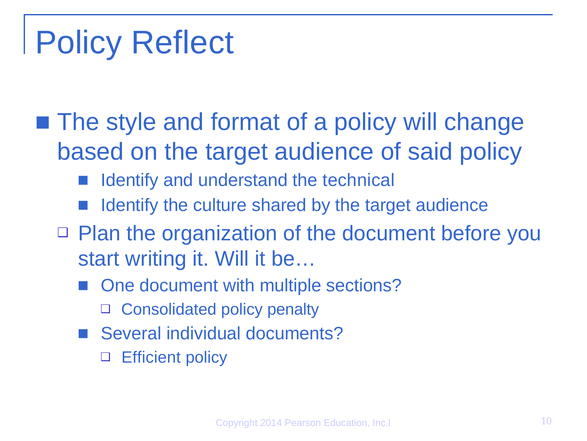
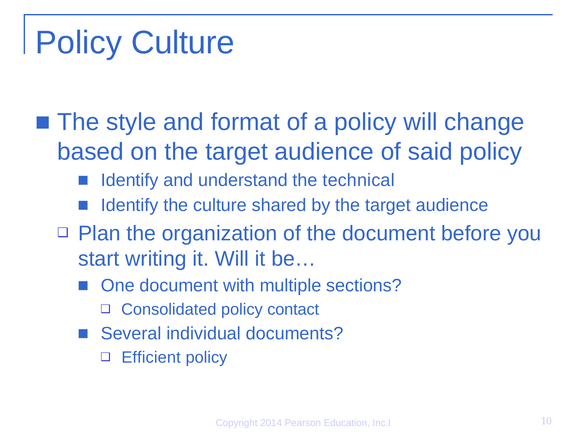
Policy Reflect: Reflect -> Culture
penalty: penalty -> contact
